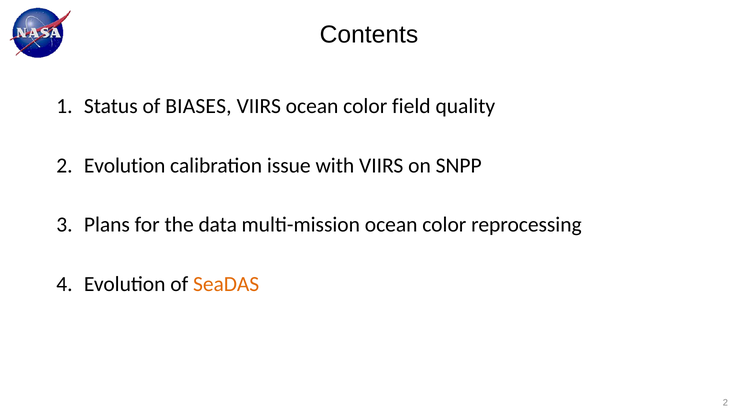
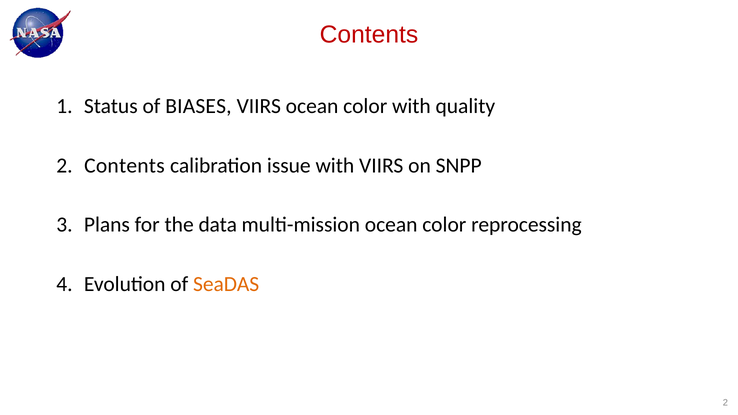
Contents at (369, 34) colour: black -> red
color field: field -> with
Evolution at (125, 166): Evolution -> Contents
